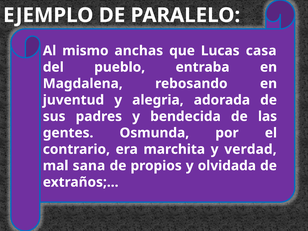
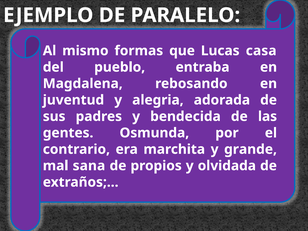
anchas: anchas -> formas
verdad: verdad -> grande
